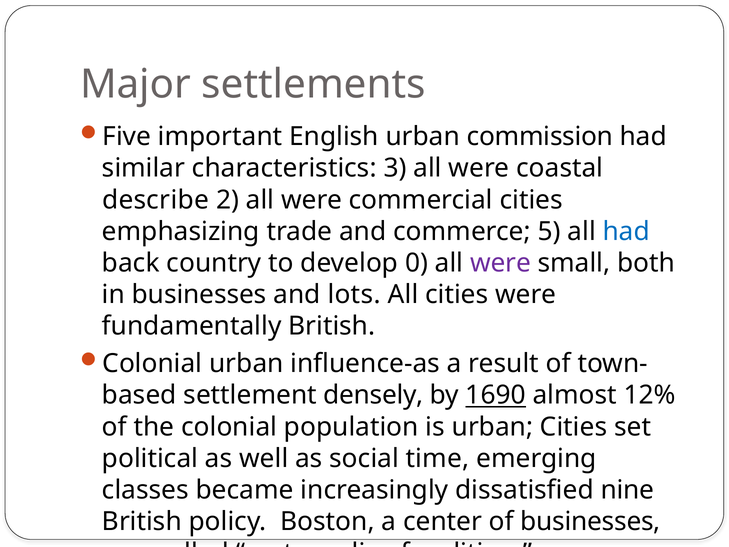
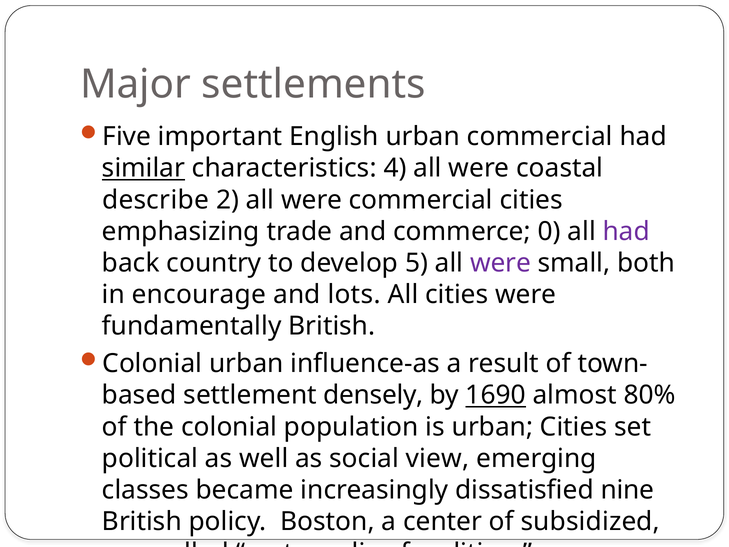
urban commission: commission -> commercial
similar underline: none -> present
3: 3 -> 4
5: 5 -> 0
had at (626, 231) colour: blue -> purple
0: 0 -> 5
in businesses: businesses -> encourage
12%: 12% -> 80%
time: time -> view
of businesses: businesses -> subsidized
